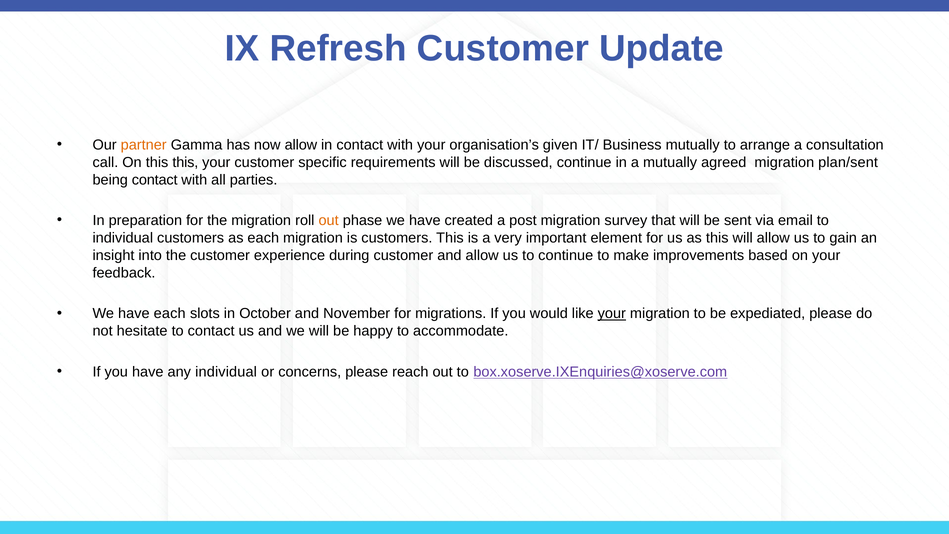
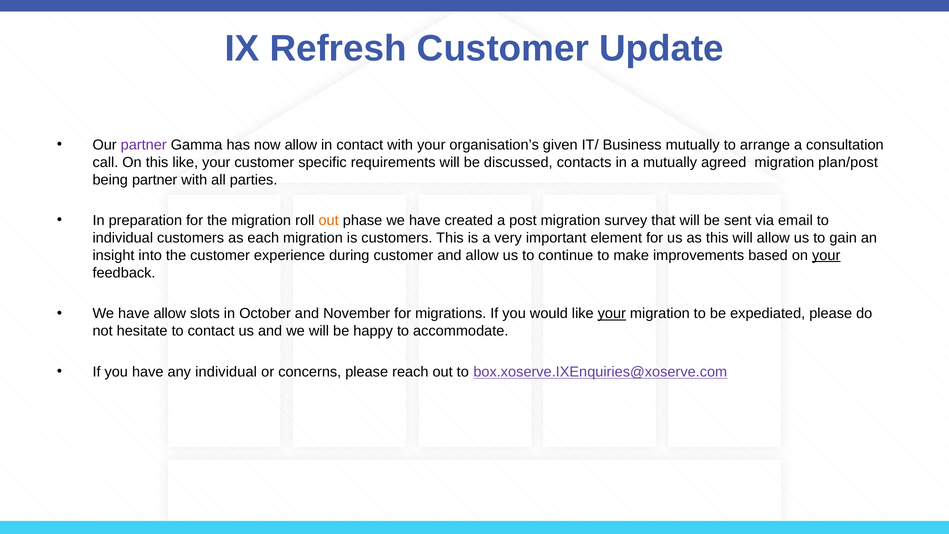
partner at (144, 145) colour: orange -> purple
this this: this -> like
discussed continue: continue -> contacts
plan/sent: plan/sent -> plan/post
being contact: contact -> partner
your at (826, 255) underline: none -> present
have each: each -> allow
